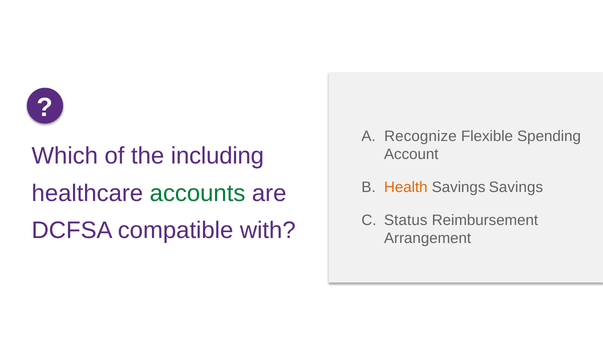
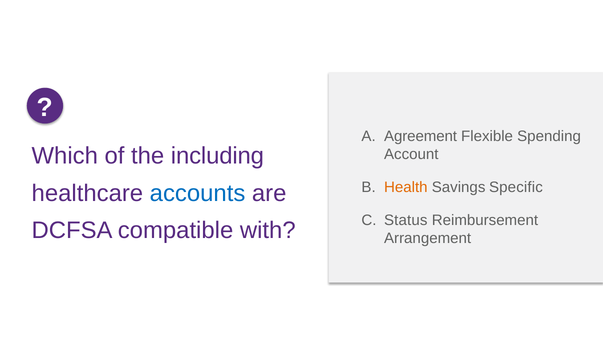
Recognize: Recognize -> Agreement
Savings Savings: Savings -> Specific
accounts colour: green -> blue
